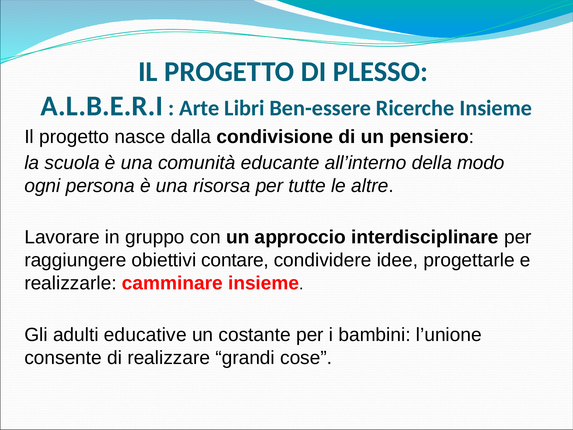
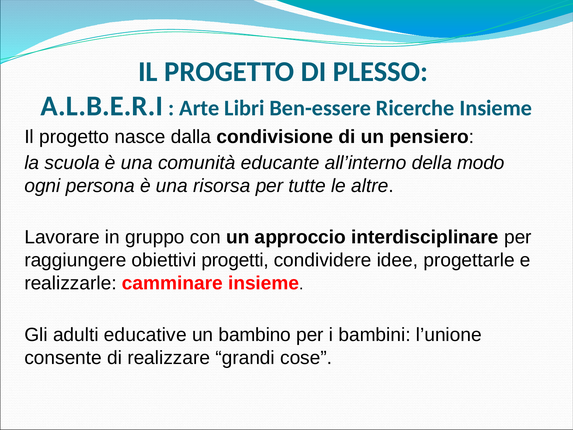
contare: contare -> progetti
costante: costante -> bambino
